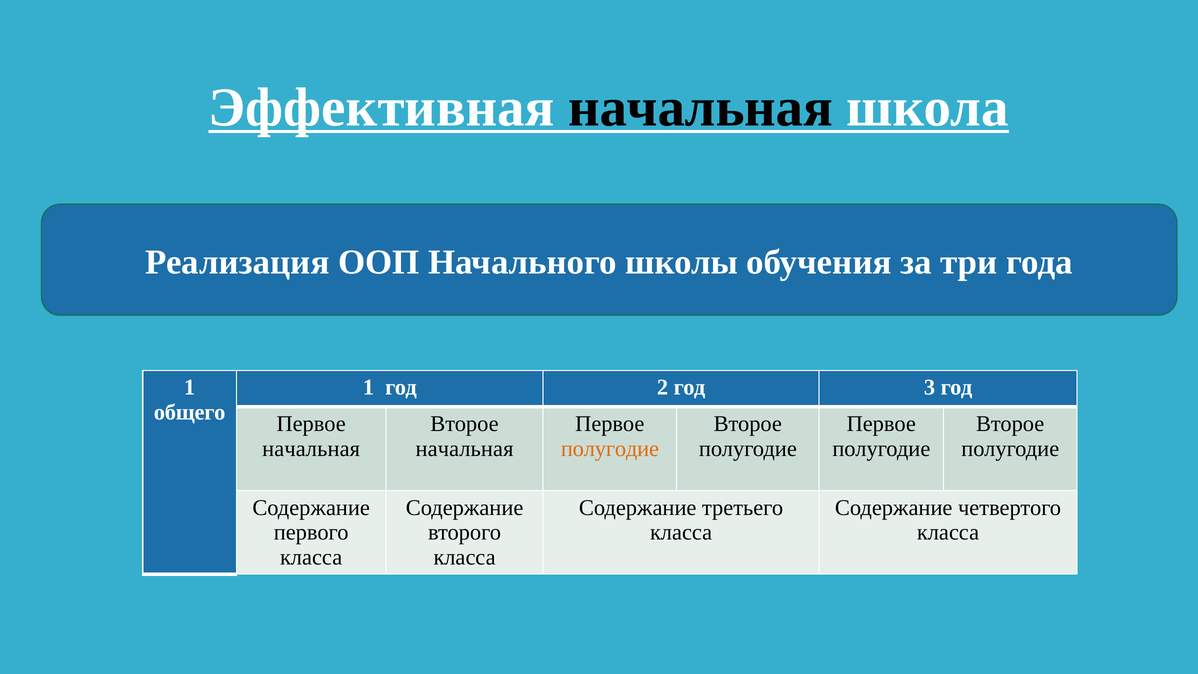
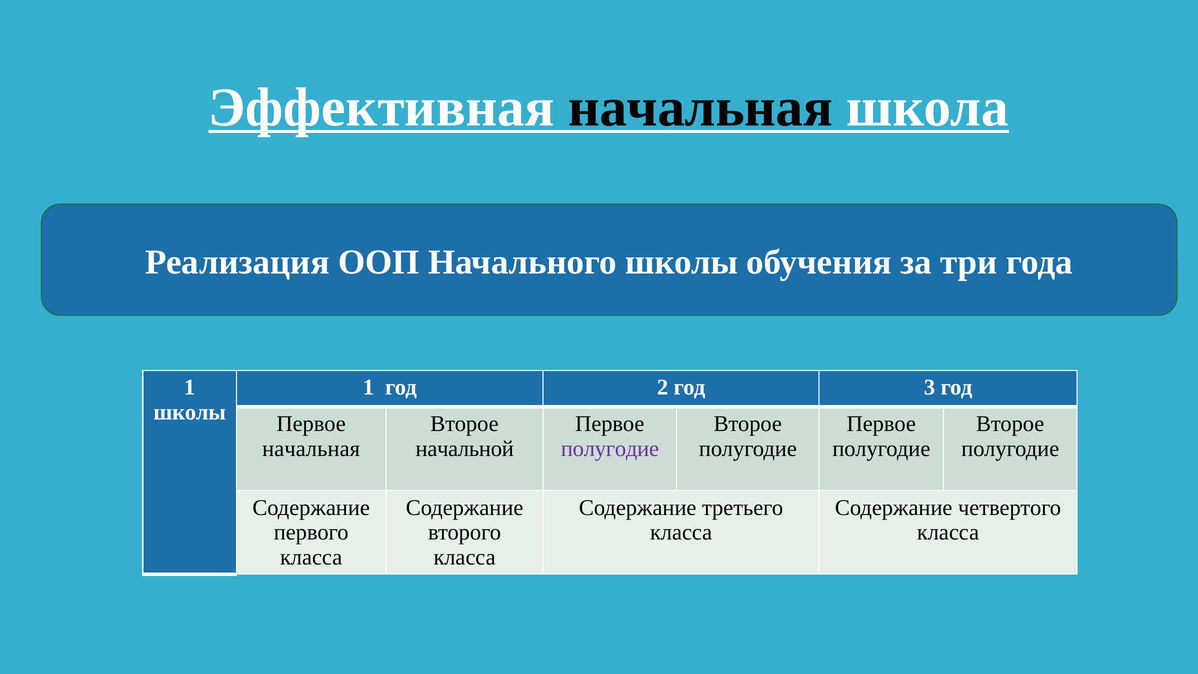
общего at (190, 412): общего -> школы
начальная at (465, 449): начальная -> начальной
полугодие at (610, 449) colour: orange -> purple
